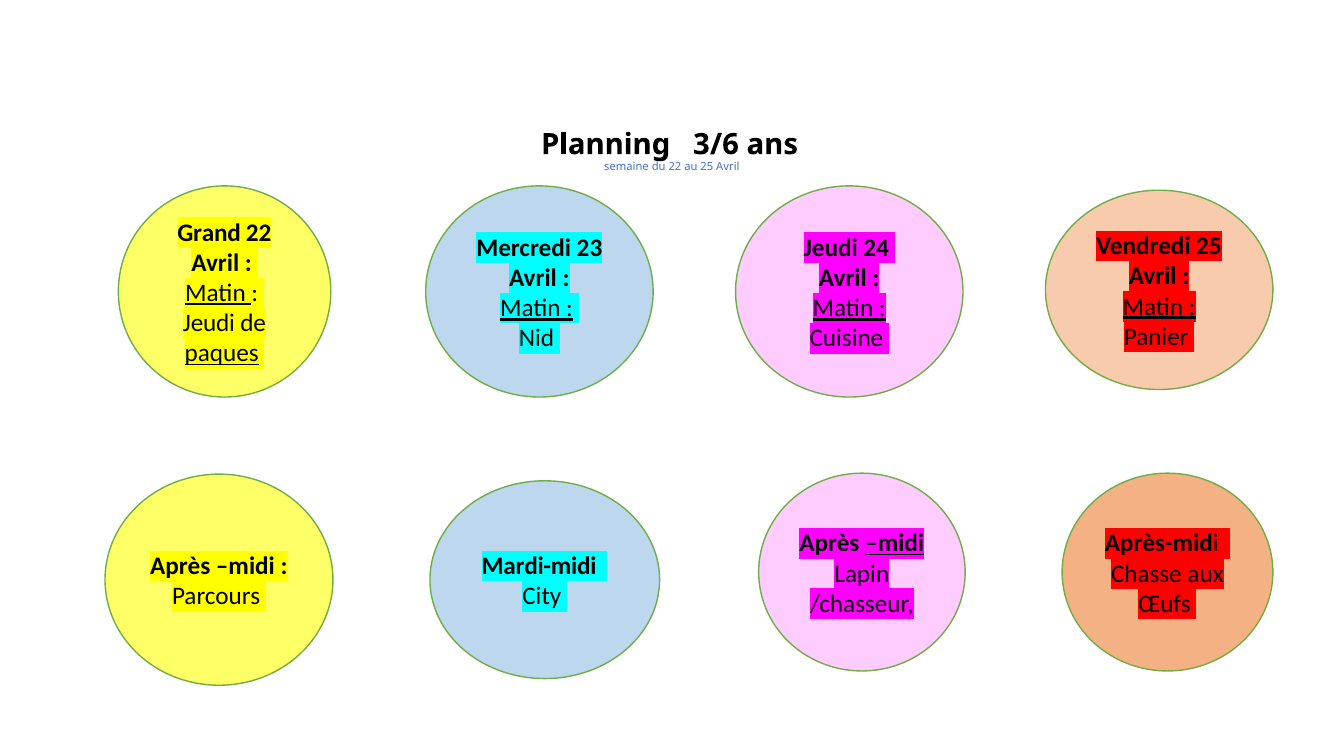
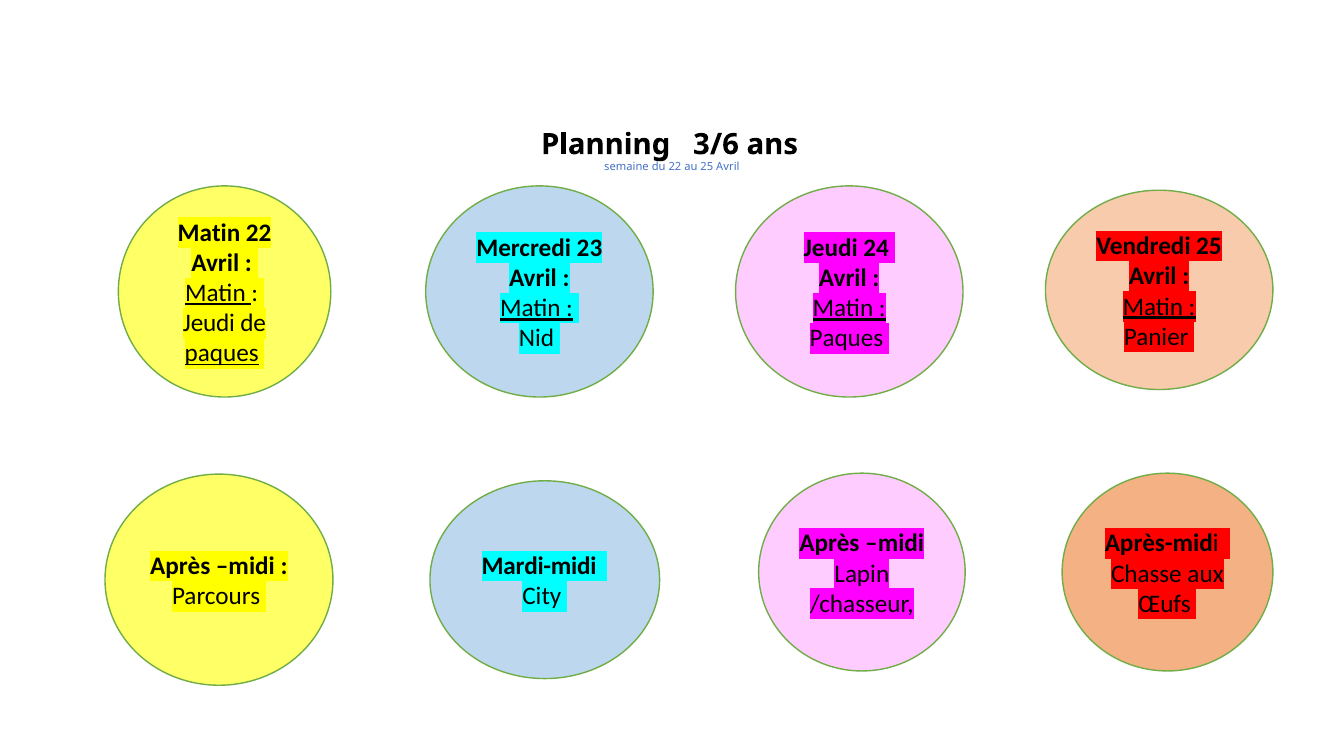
Grand at (209, 233): Grand -> Matin
Cuisine at (846, 339): Cuisine -> Paques
midi at (895, 544) underline: present -> none
